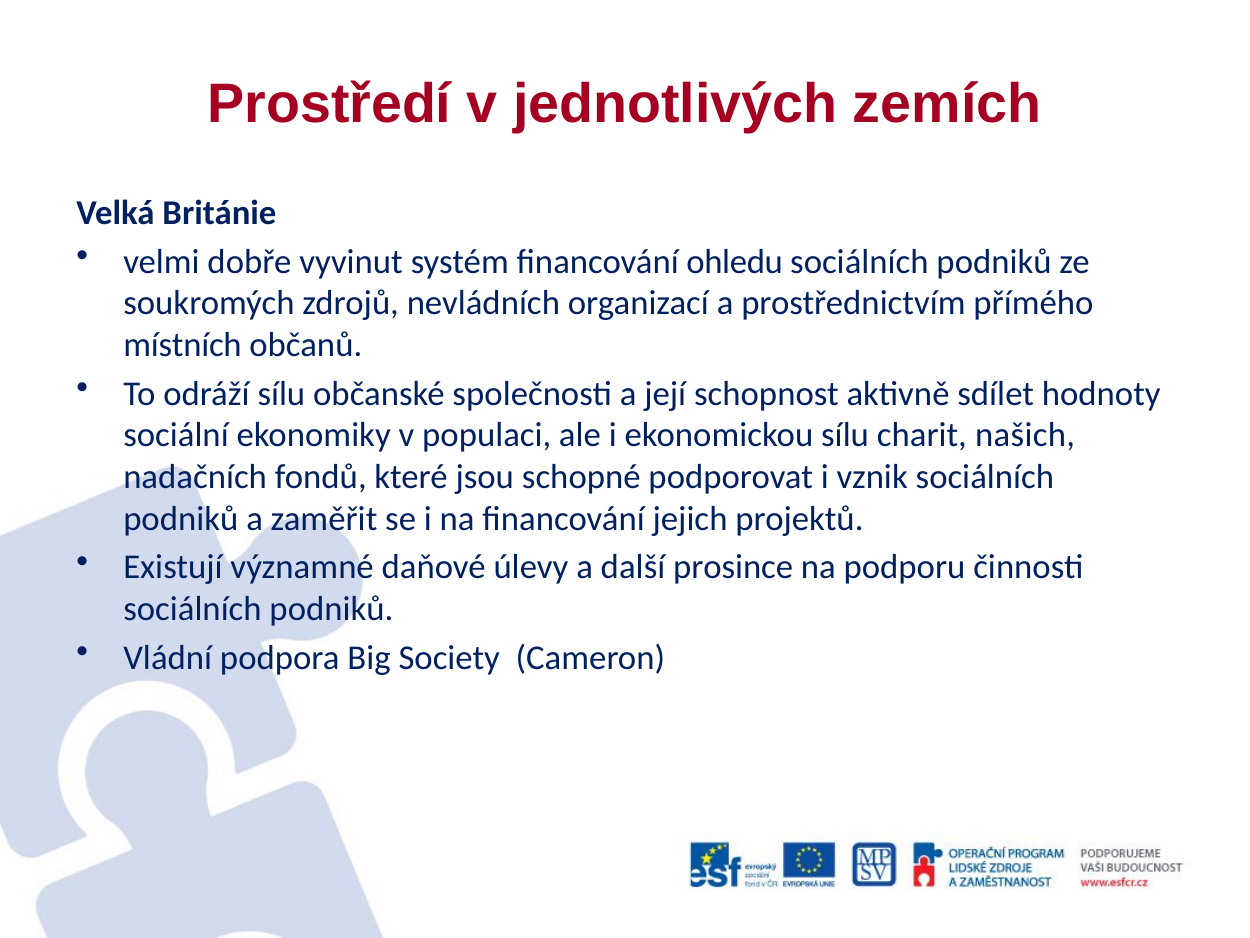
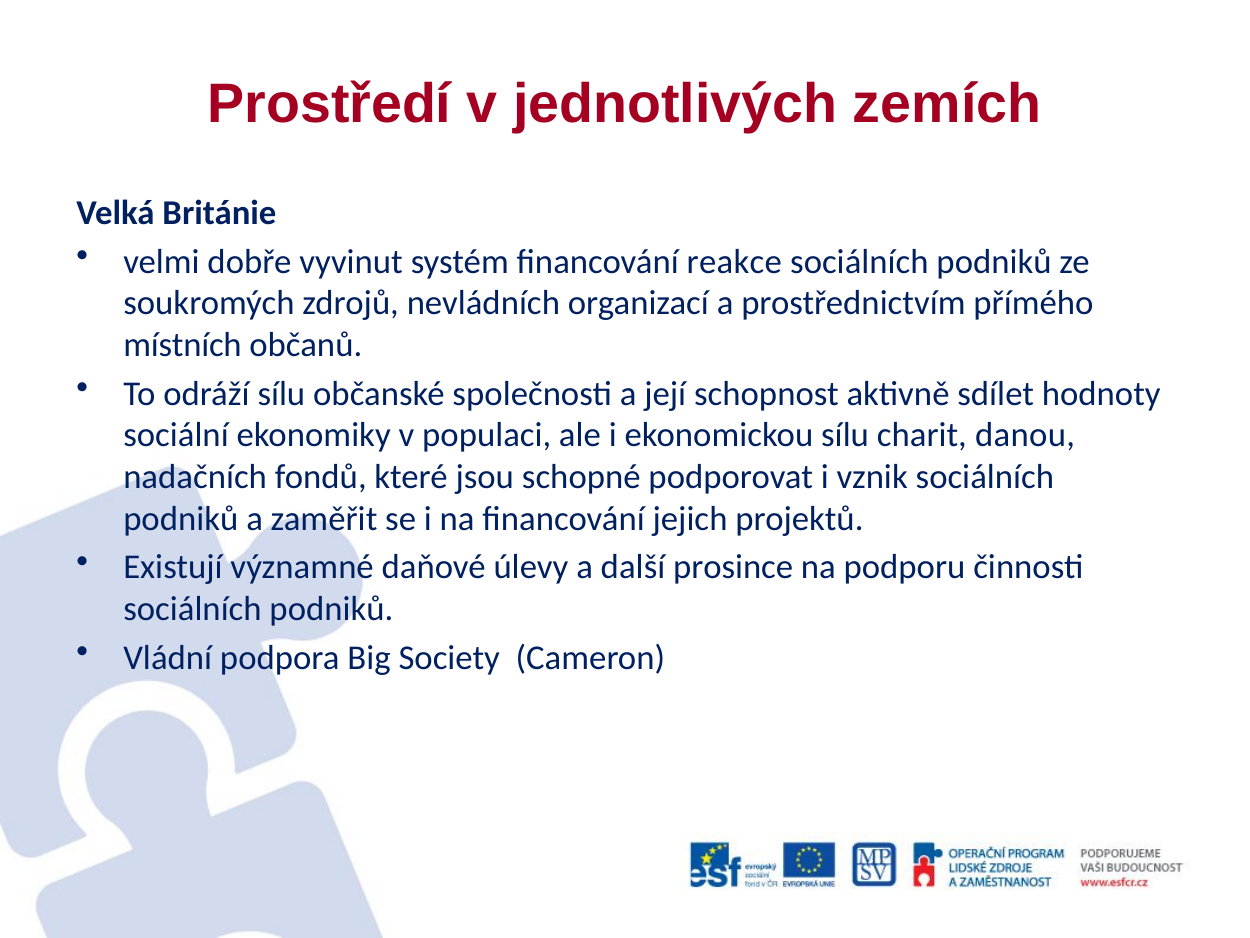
ohledu: ohledu -> reakce
našich: našich -> danou
